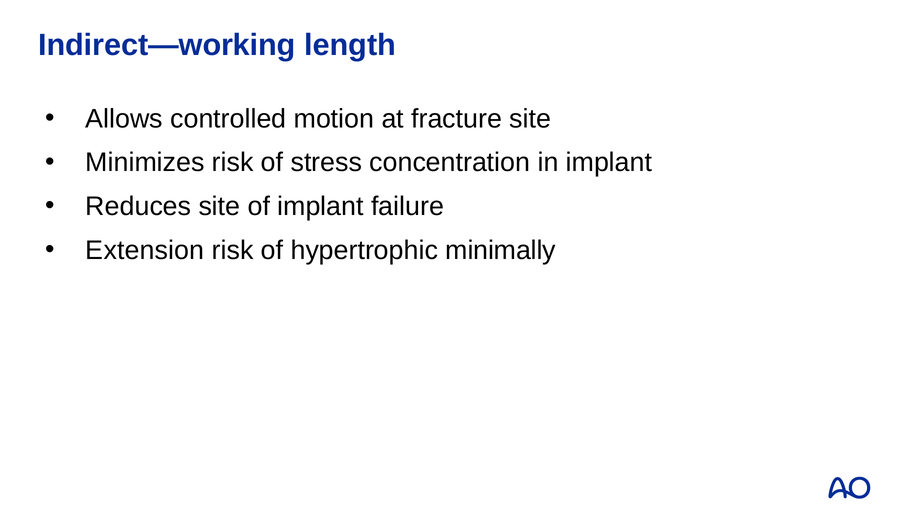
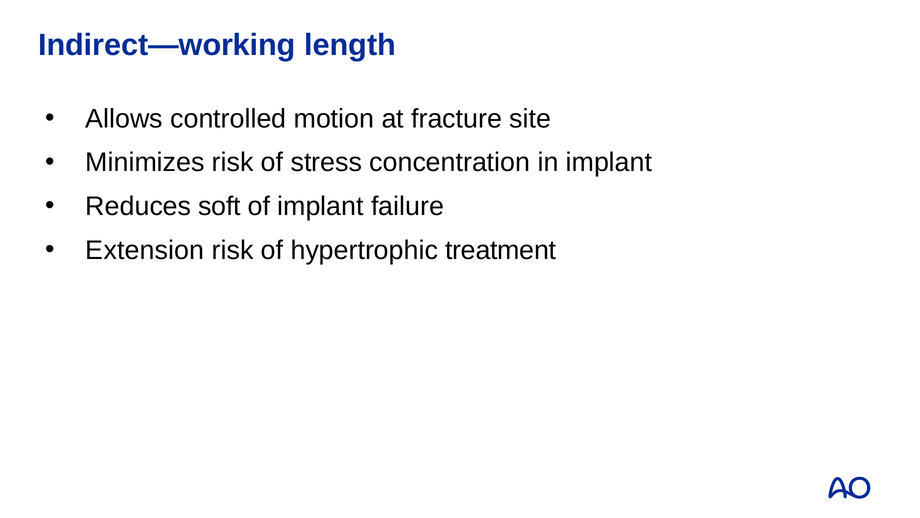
Reduces site: site -> soft
minimally: minimally -> treatment
